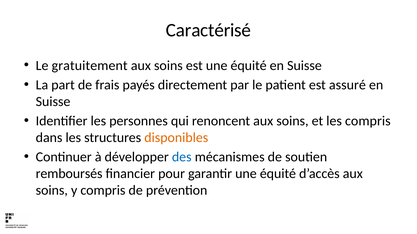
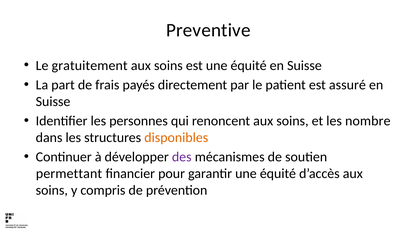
Caractérisé: Caractérisé -> Preventive
les compris: compris -> nombre
des colour: blue -> purple
remboursés: remboursés -> permettant
